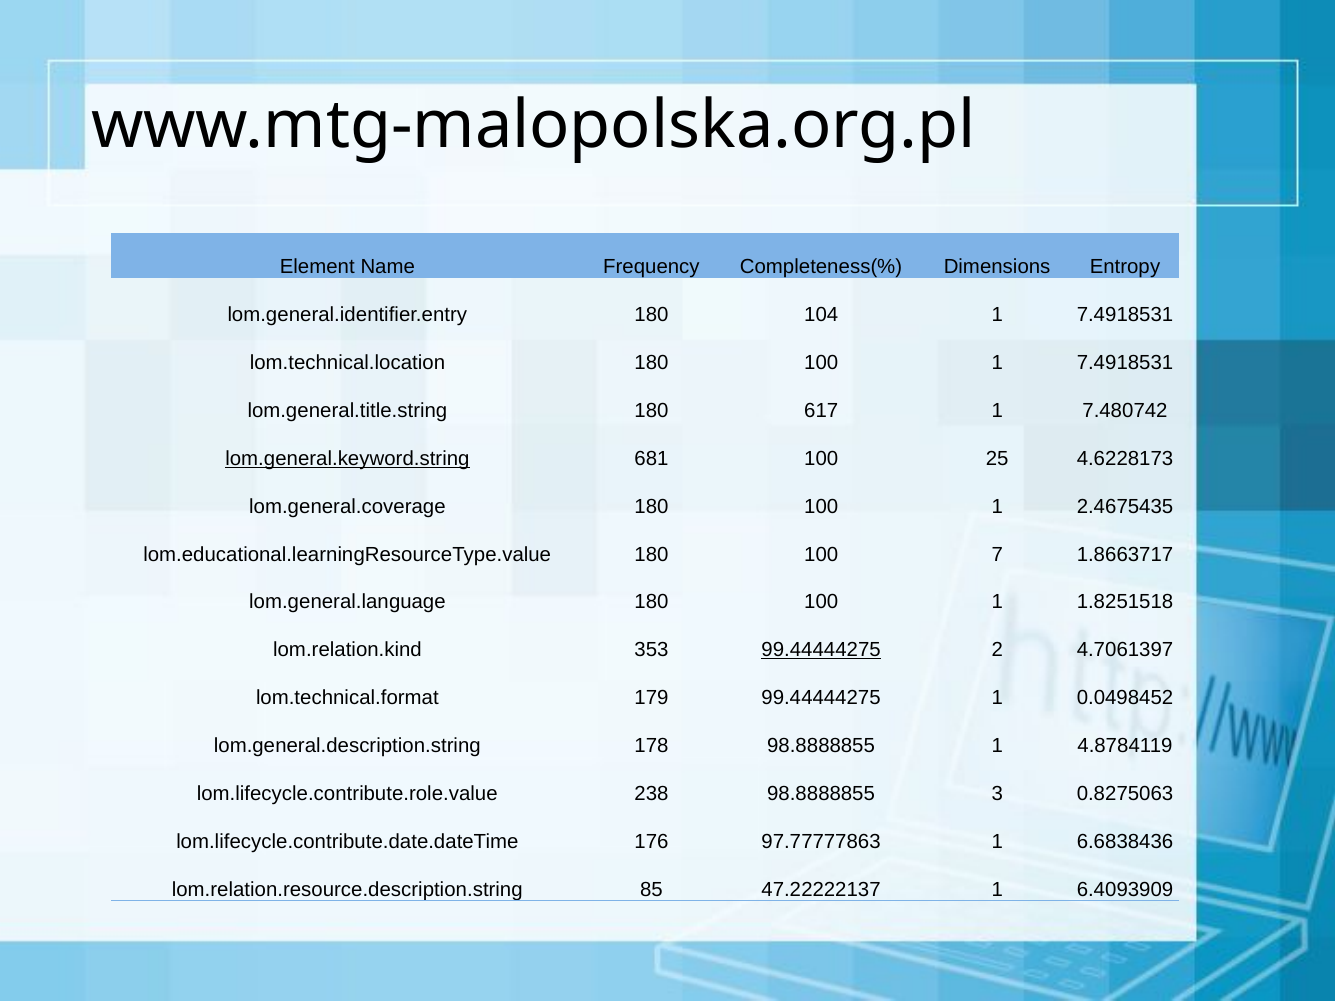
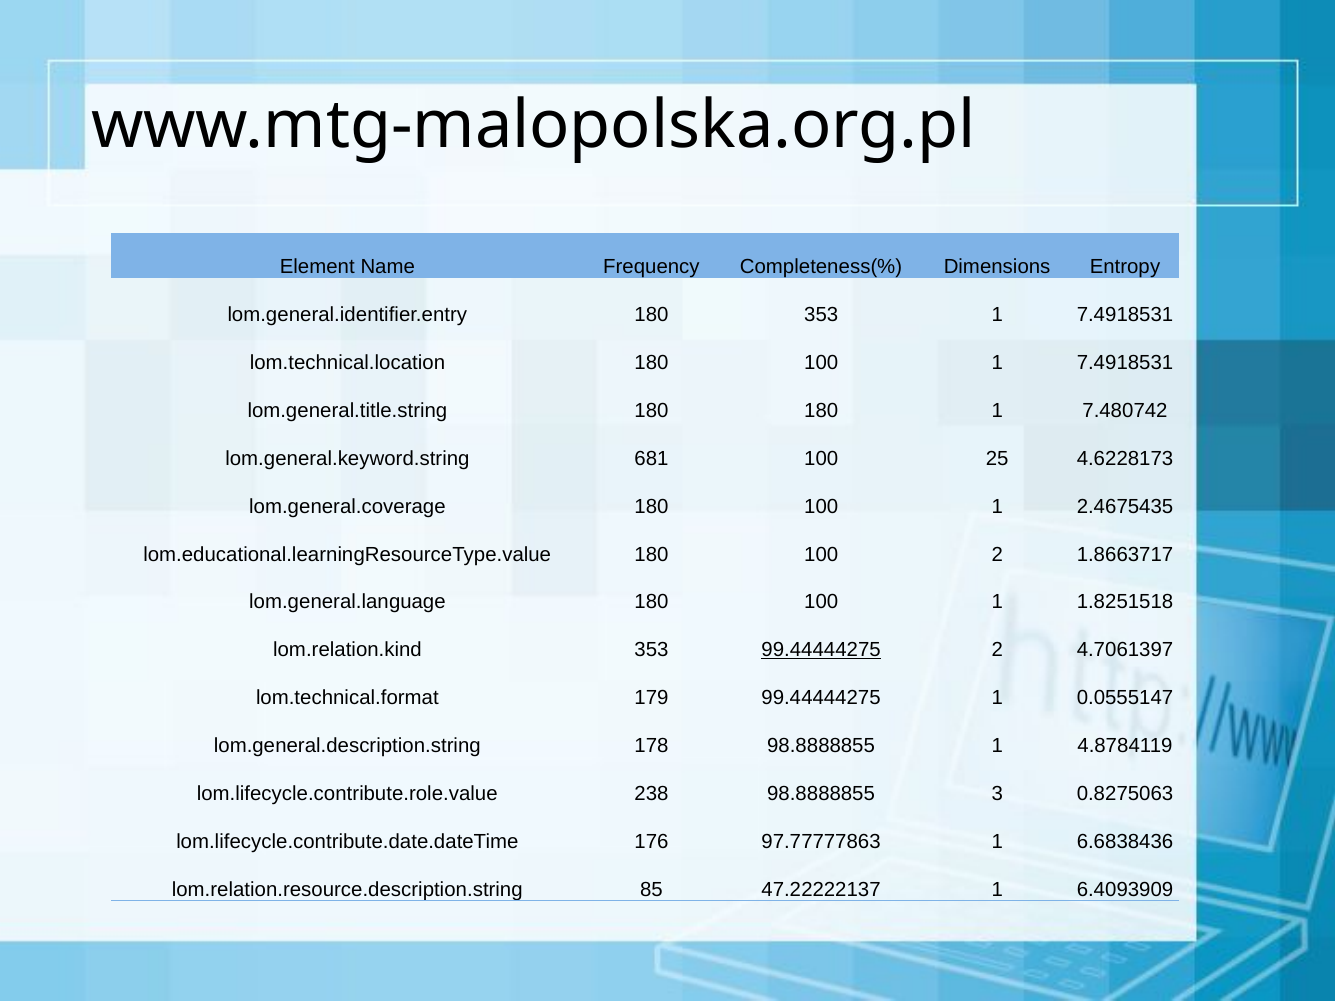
180 104: 104 -> 353
180 617: 617 -> 180
lom.general.keyword.string underline: present -> none
100 7: 7 -> 2
0.0498452: 0.0498452 -> 0.0555147
